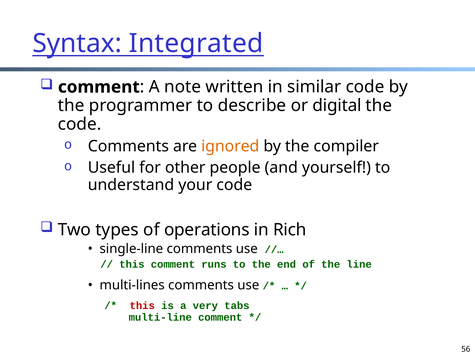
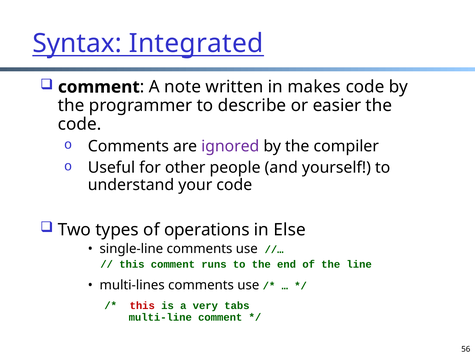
similar: similar -> makes
digital: digital -> easier
ignored colour: orange -> purple
Rich: Rich -> Else
